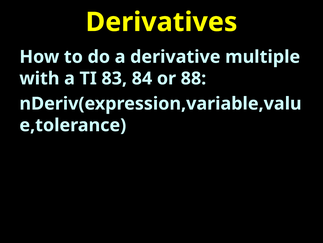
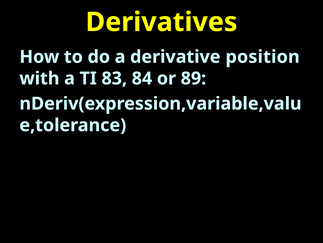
multiple: multiple -> position
88: 88 -> 89
